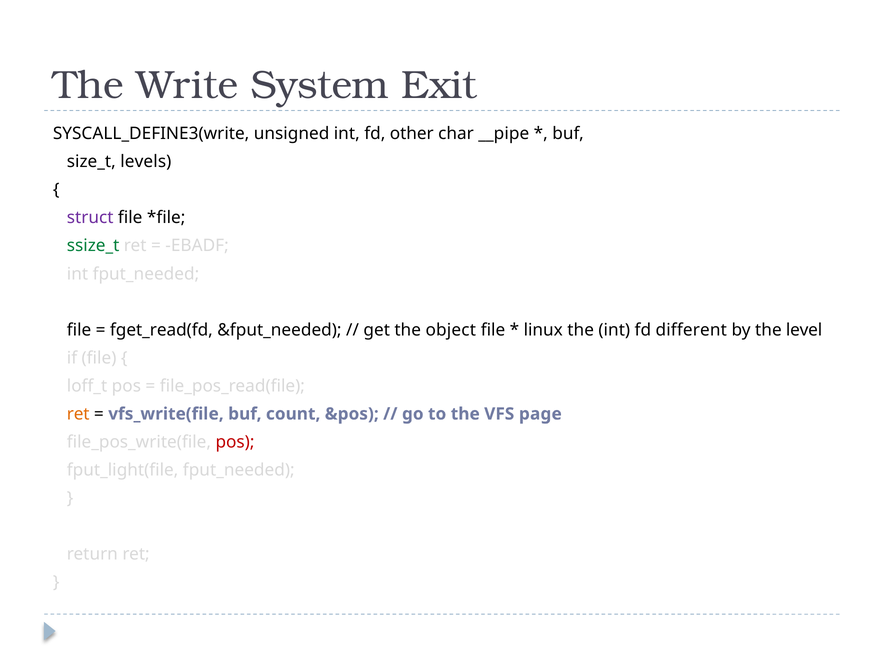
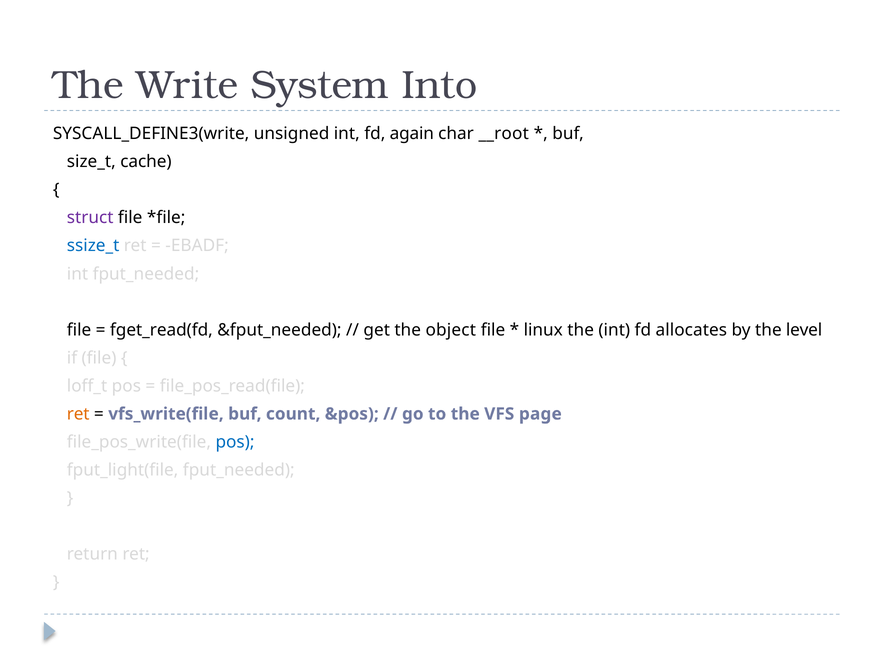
Exit: Exit -> Into
other: other -> again
__pipe: __pipe -> __root
levels: levels -> cache
ssize_t colour: green -> blue
different: different -> allocates
pos at (235, 442) colour: red -> blue
